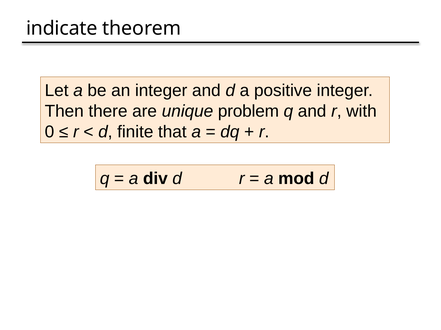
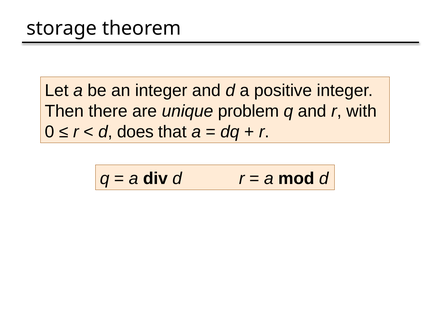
indicate: indicate -> storage
finite: finite -> does
